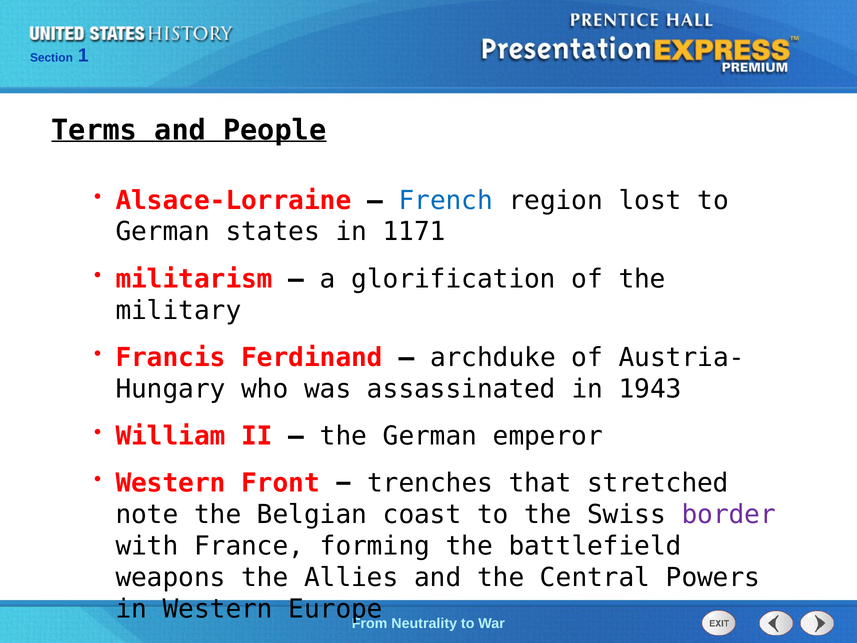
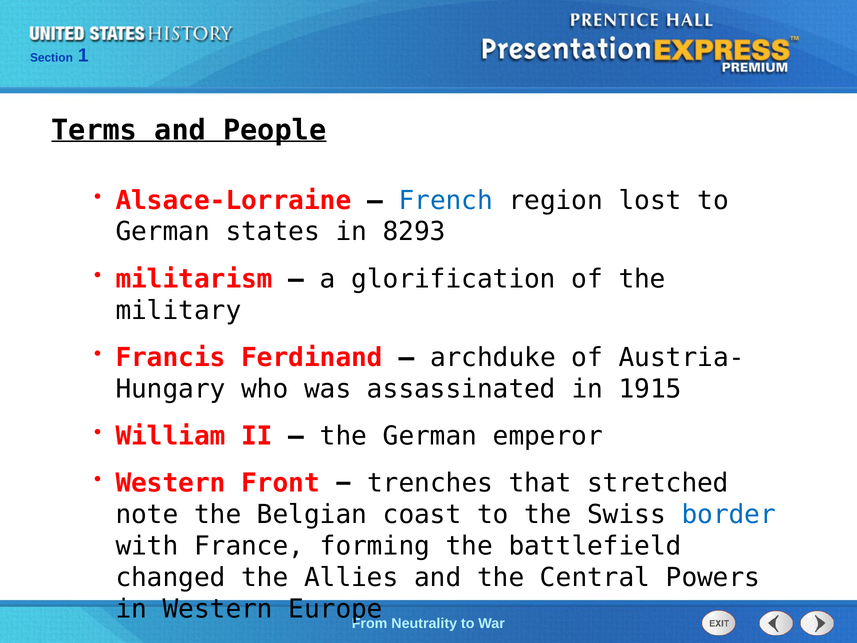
1171: 1171 -> 8293
1943: 1943 -> 1915
border colour: purple -> blue
weapons: weapons -> changed
